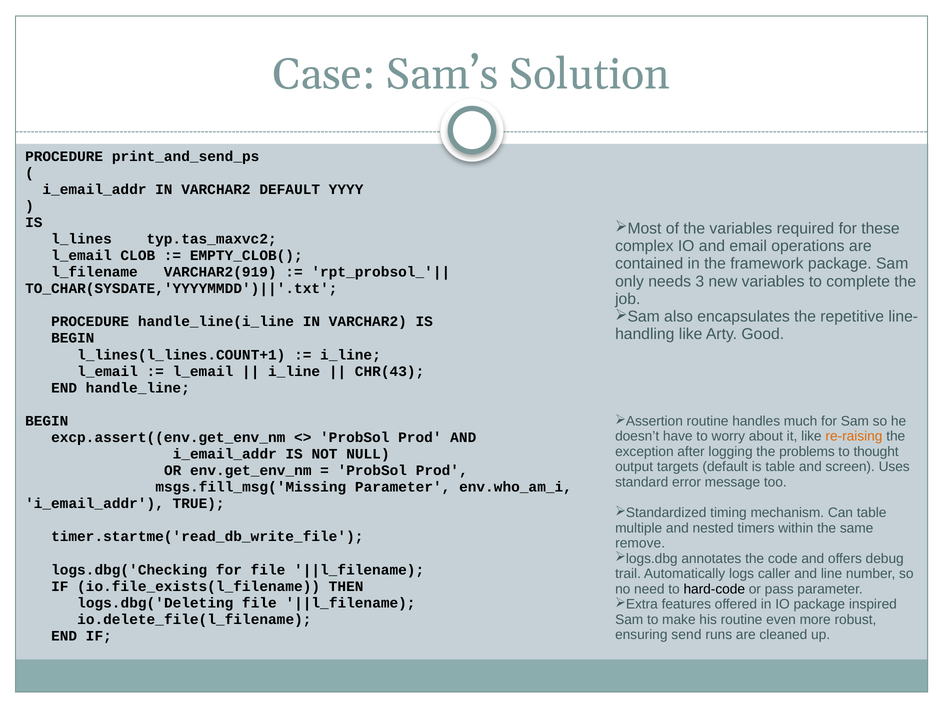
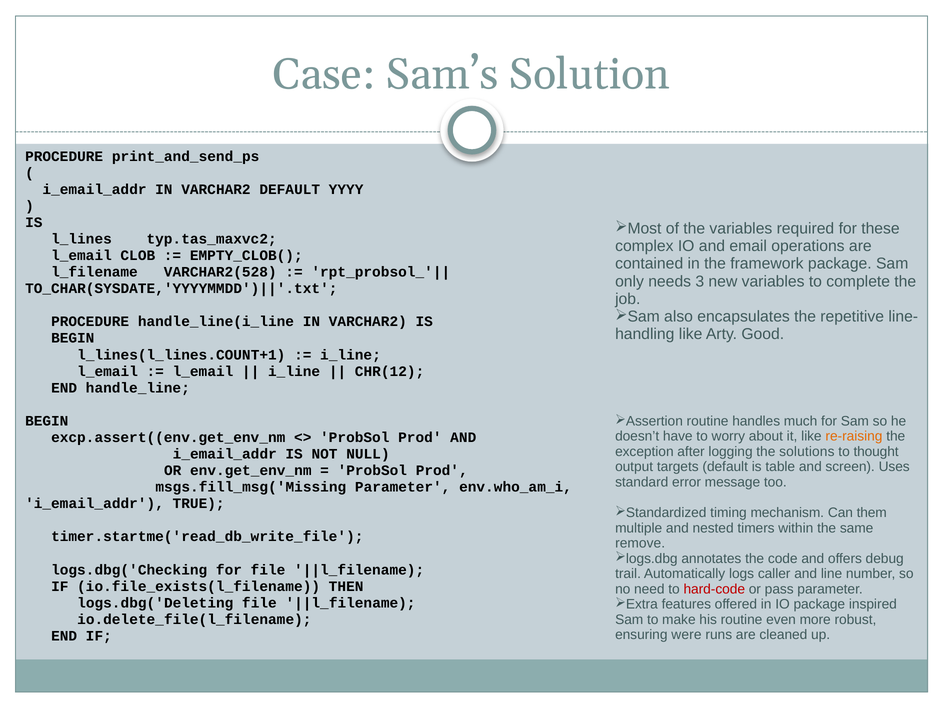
VARCHAR2(919: VARCHAR2(919 -> VARCHAR2(528
CHR(43: CHR(43 -> CHR(12
problems: problems -> solutions
Can table: table -> them
hard-code colour: black -> red
send: send -> were
